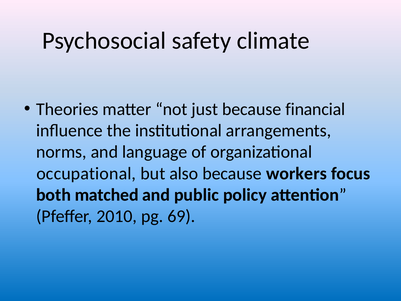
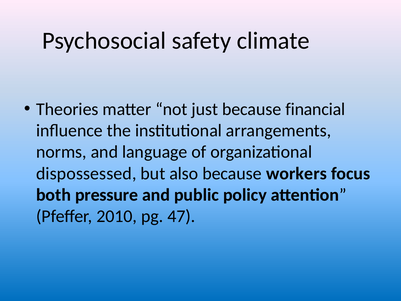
occupational: occupational -> dispossessed
matched: matched -> pressure
69: 69 -> 47
